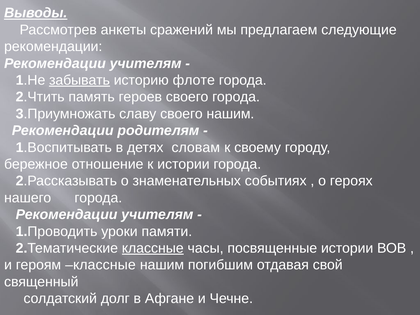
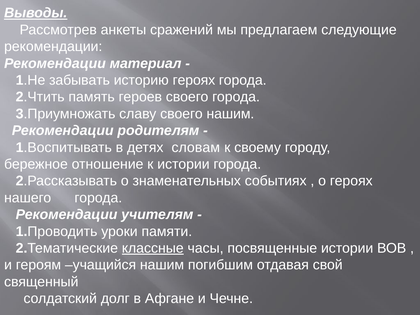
учителям at (146, 63): учителям -> материал
забывать underline: present -> none
историю флоте: флоте -> героях
героям классные: классные -> учащийся
